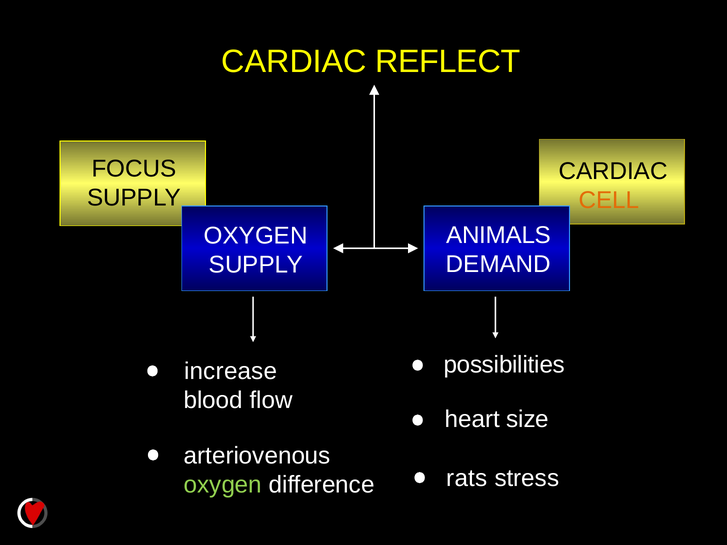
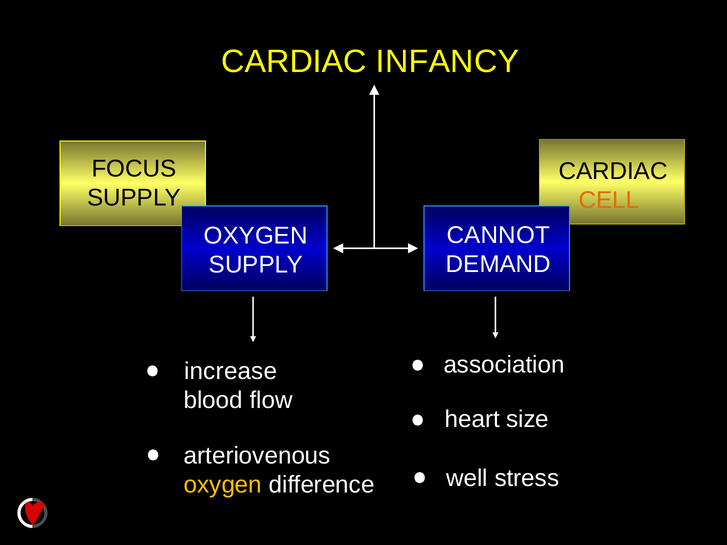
REFLECT: REFLECT -> INFANCY
ANIMALS: ANIMALS -> CANNOT
possibilities: possibilities -> association
oxygen at (223, 485) colour: light green -> yellow
rats: rats -> well
